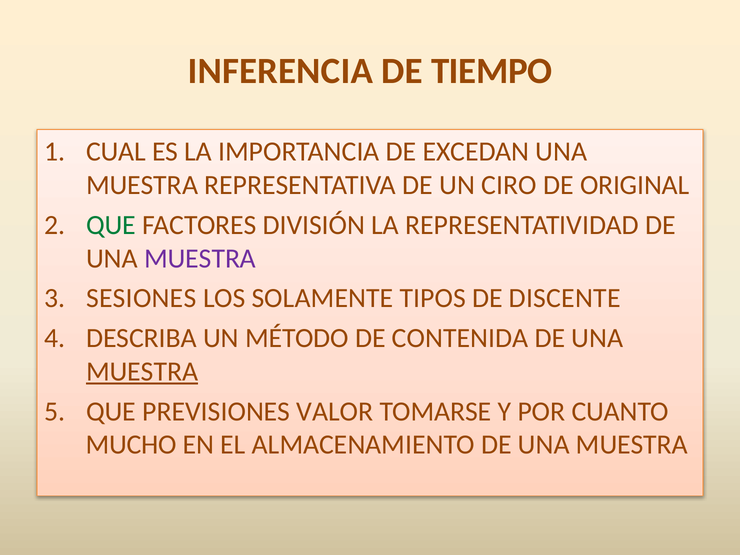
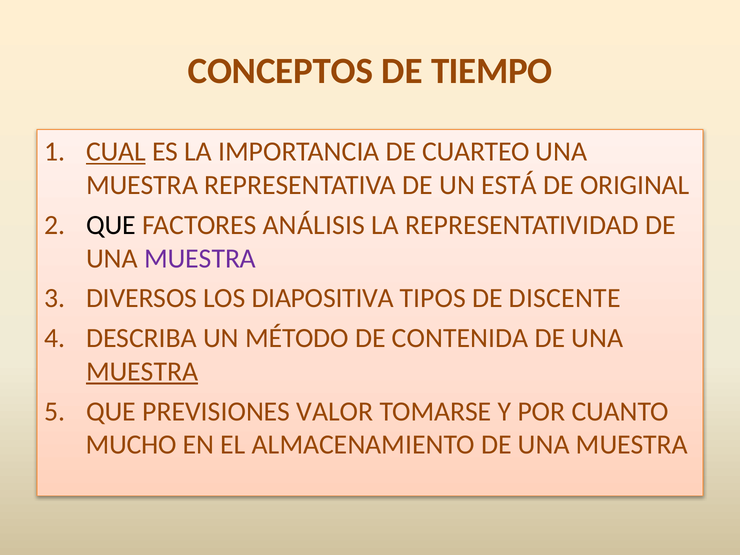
INFERENCIA: INFERENCIA -> CONCEPTOS
CUAL underline: none -> present
EXCEDAN: EXCEDAN -> CUARTEO
CIRO: CIRO -> ESTÁ
QUE at (111, 225) colour: green -> black
DIVISIÓN: DIVISIÓN -> ANÁLISIS
SESIONES: SESIONES -> DIVERSOS
SOLAMENTE: SOLAMENTE -> DIAPOSITIVA
